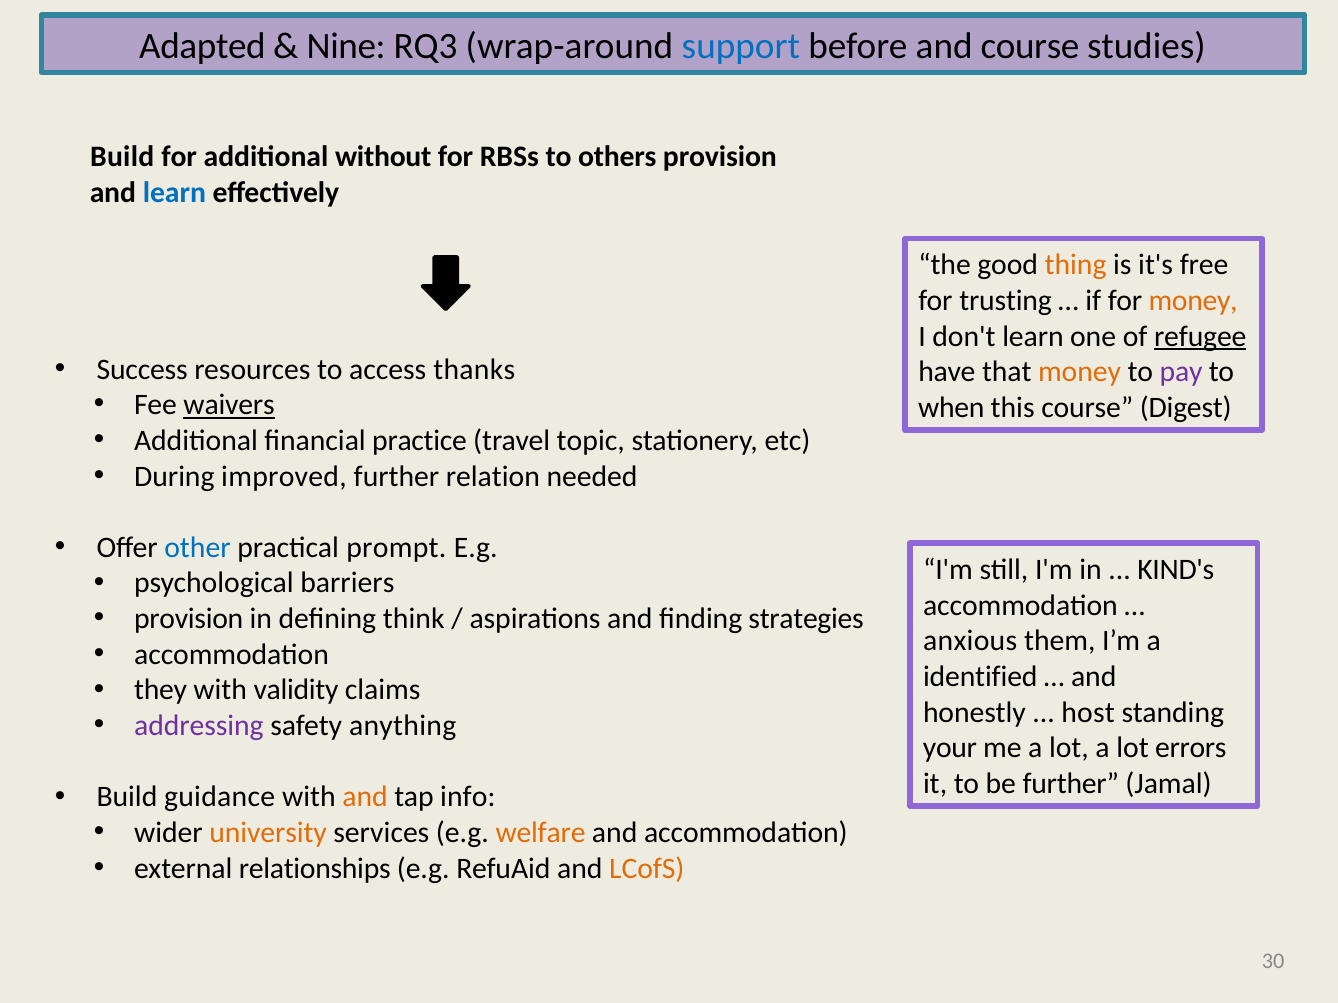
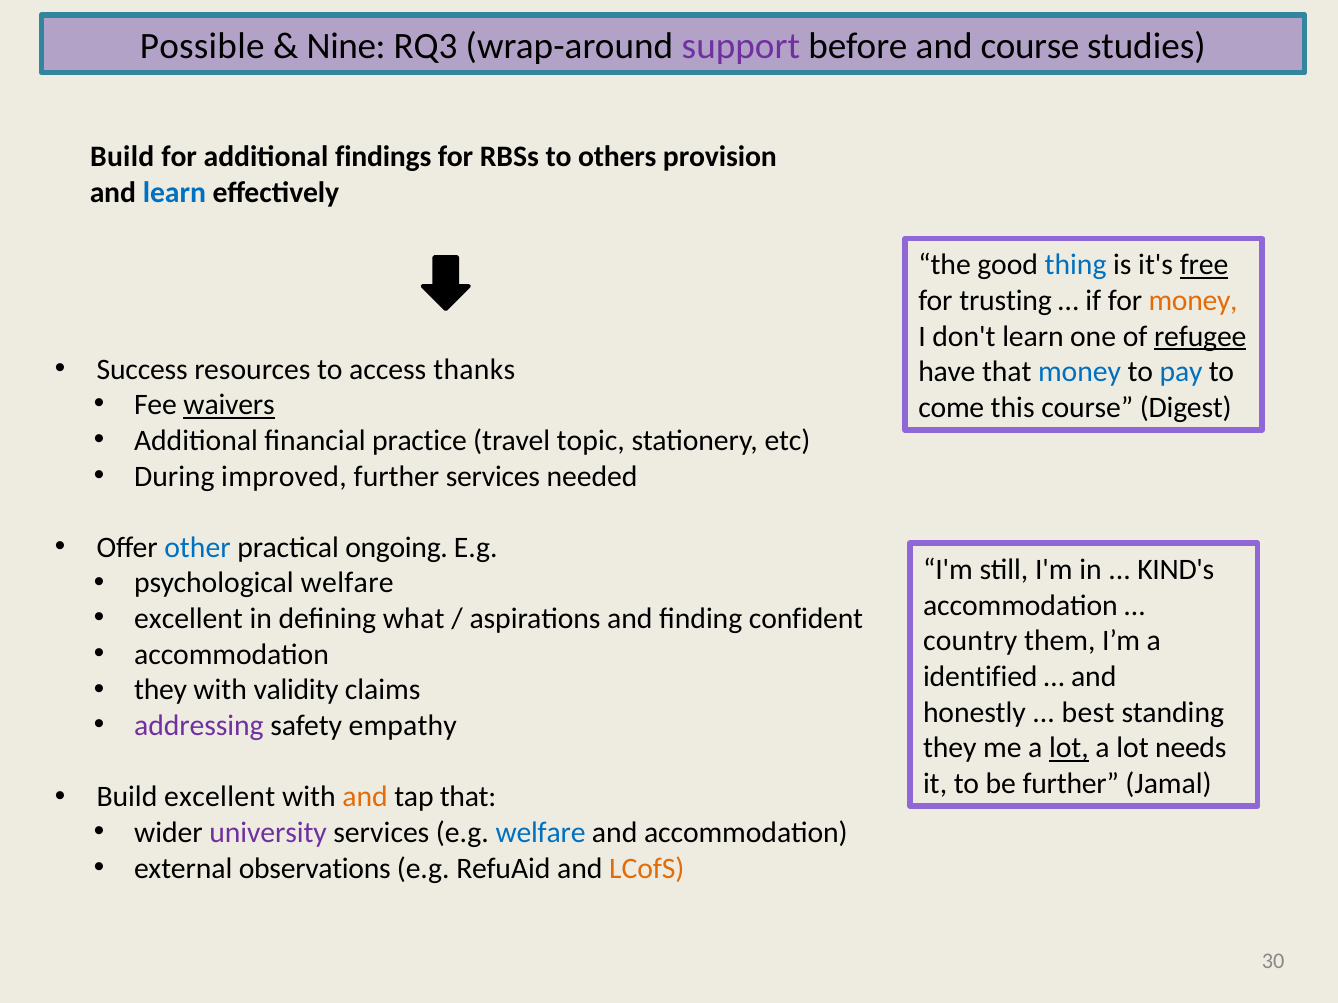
Adapted: Adapted -> Possible
support colour: blue -> purple
without: without -> findings
thing colour: orange -> blue
free underline: none -> present
money at (1079, 372) colour: orange -> blue
pay colour: purple -> blue
when: when -> come
further relation: relation -> services
prompt: prompt -> ongoing
psychological barriers: barriers -> welfare
provision at (189, 619): provision -> excellent
think: think -> what
strategies: strategies -> confident
anxious: anxious -> country
host: host -> best
anything: anything -> empathy
your at (950, 748): your -> they
lot at (1069, 748) underline: none -> present
errors: errors -> needs
Build guidance: guidance -> excellent
tap info: info -> that
university colour: orange -> purple
welfare at (541, 833) colour: orange -> blue
relationships: relationships -> observations
